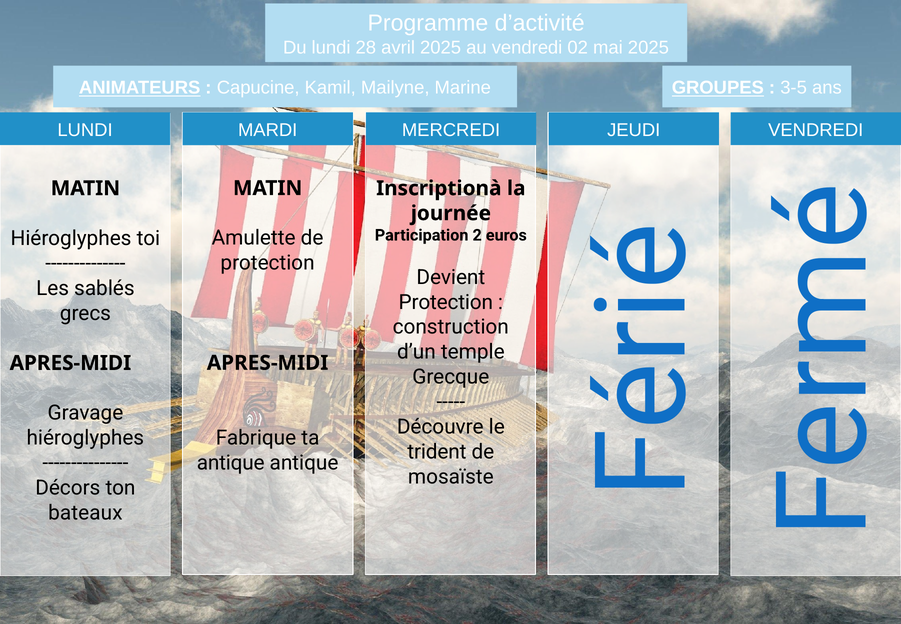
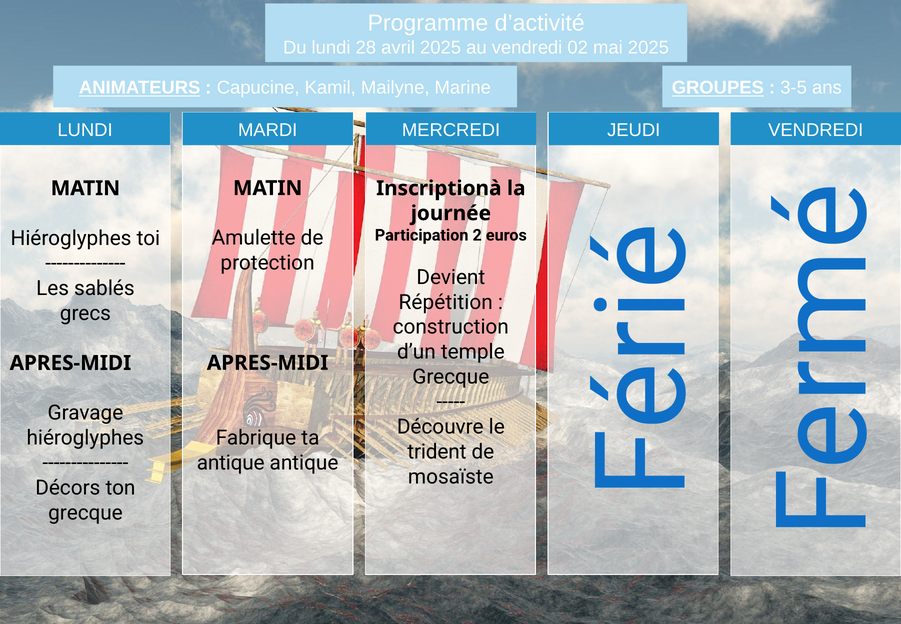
Protection at (446, 302): Protection -> Répétition
bateaux at (85, 513): bateaux -> grecque
